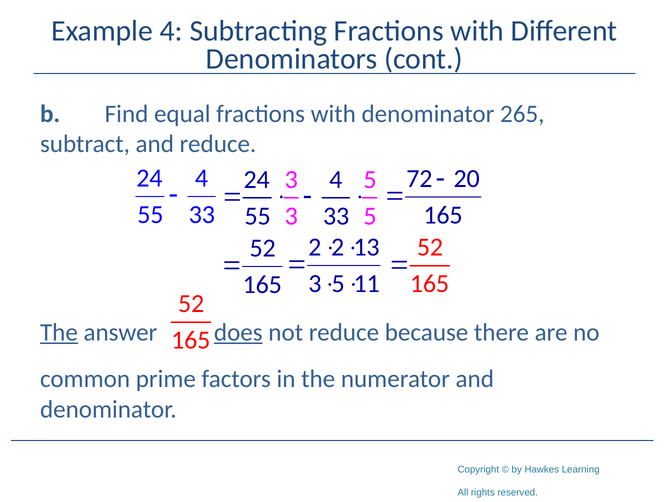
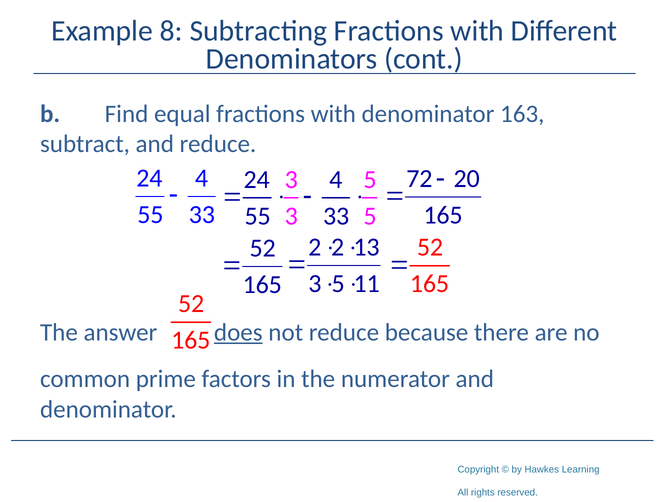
Example 4: 4 -> 8
265: 265 -> 163
The at (59, 332) underline: present -> none
